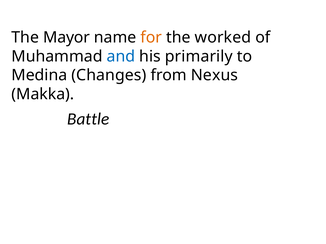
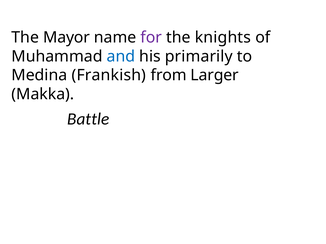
for colour: orange -> purple
worked: worked -> knights
Changes: Changes -> Frankish
Nexus: Nexus -> Larger
